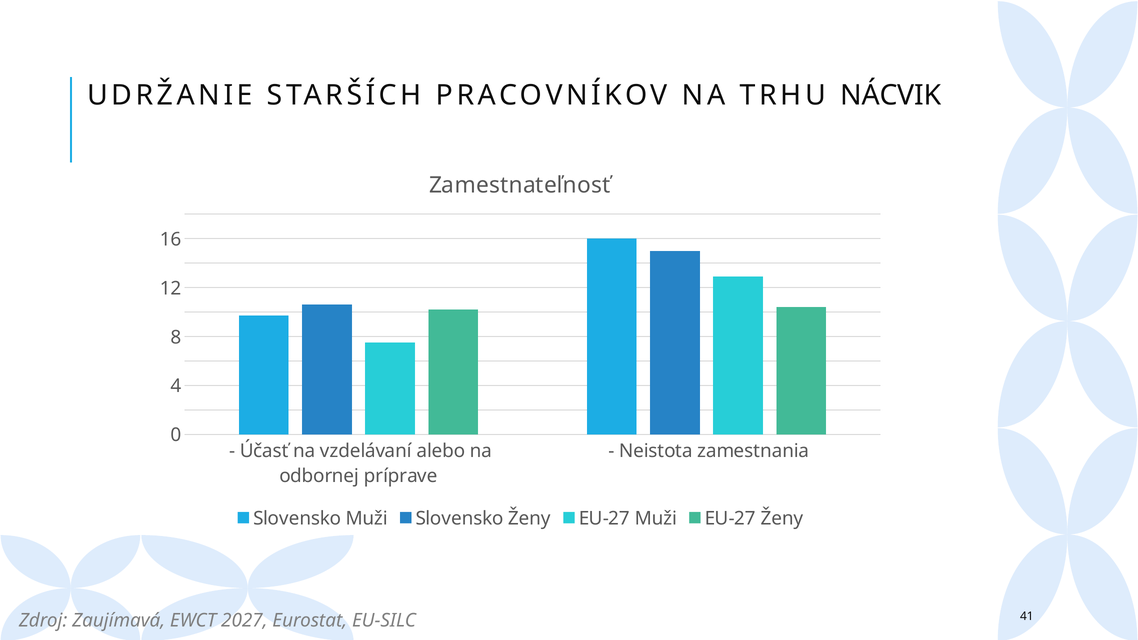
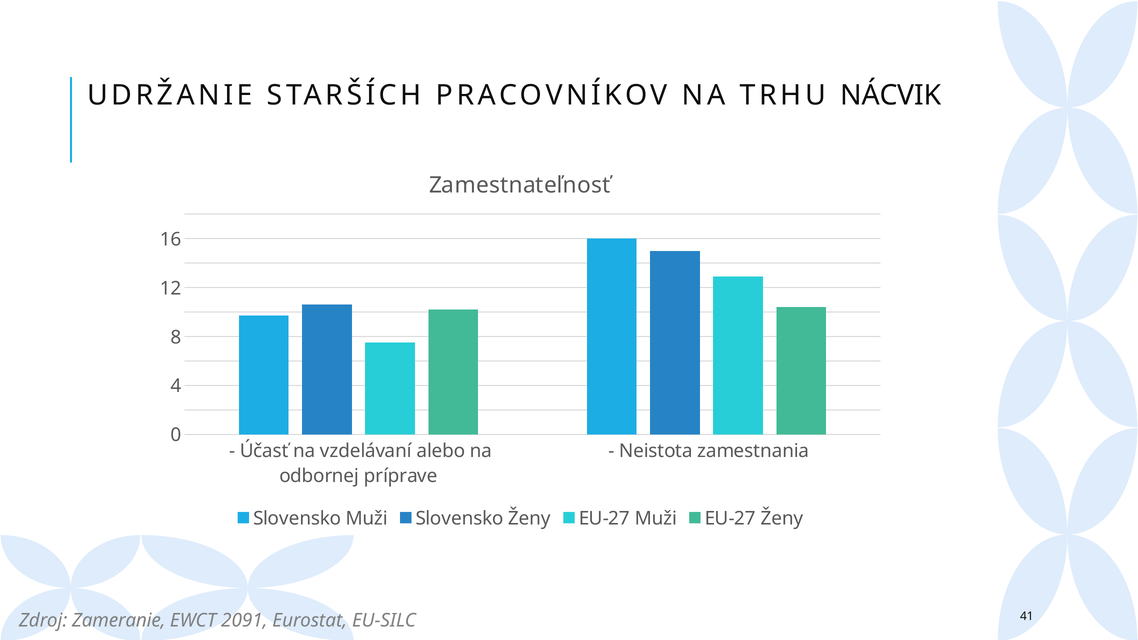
Zaujímavá: Zaujímavá -> Zameranie
2027: 2027 -> 2091
